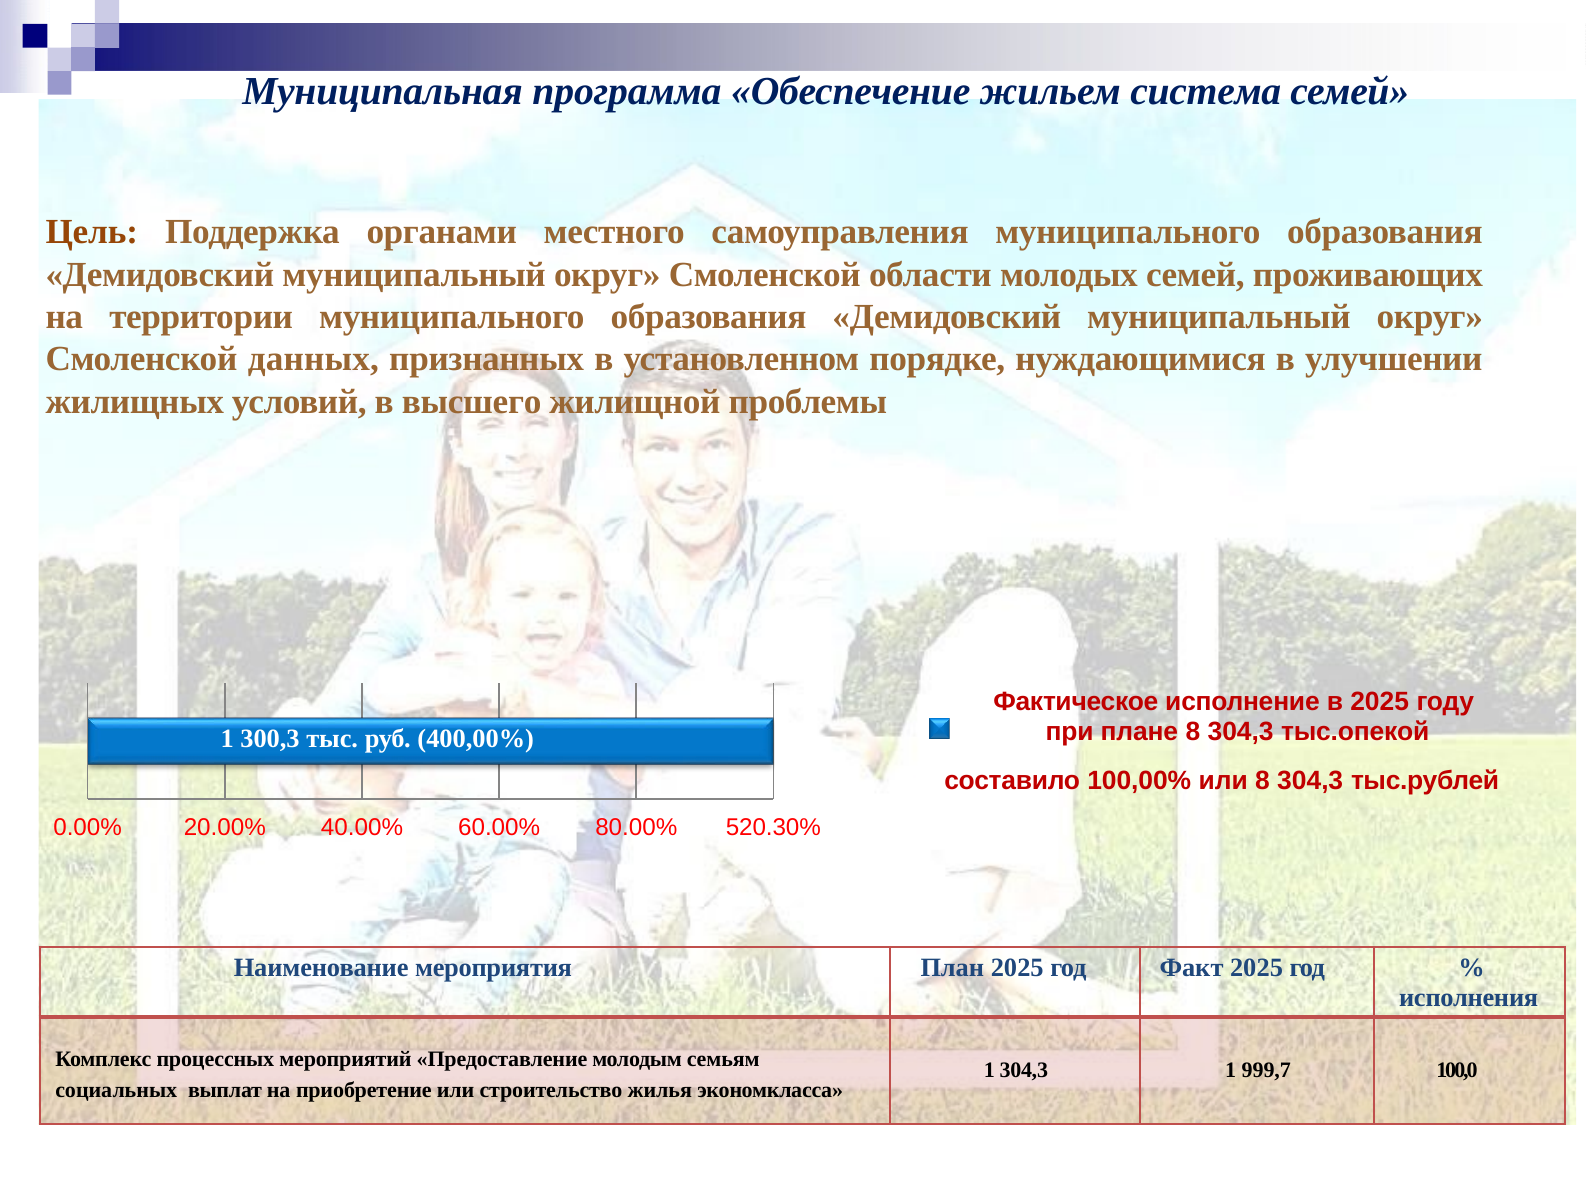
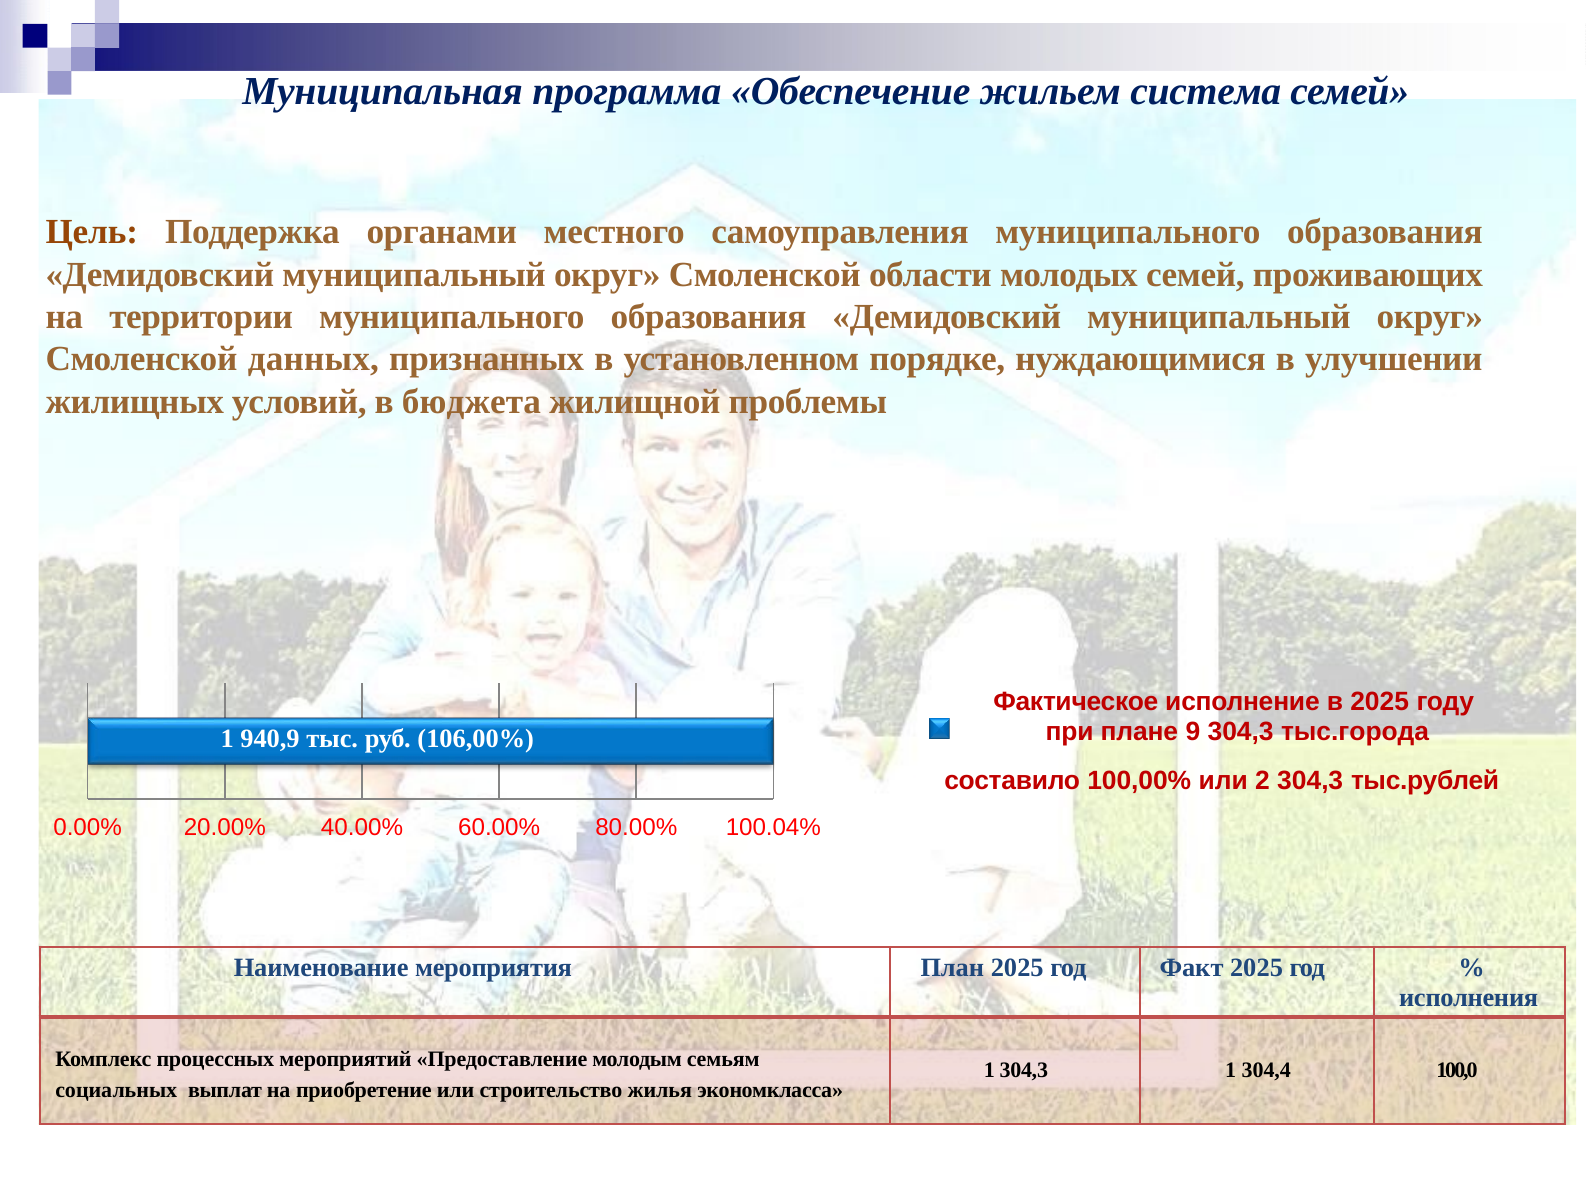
высшего: высшего -> бюджета
плане 8: 8 -> 9
тыс.опекой: тыс.опекой -> тыс.города
300,3: 300,3 -> 940,9
400,00%: 400,00% -> 106,00%
или 8: 8 -> 2
520.30%: 520.30% -> 100.04%
999,7: 999,7 -> 304,4
